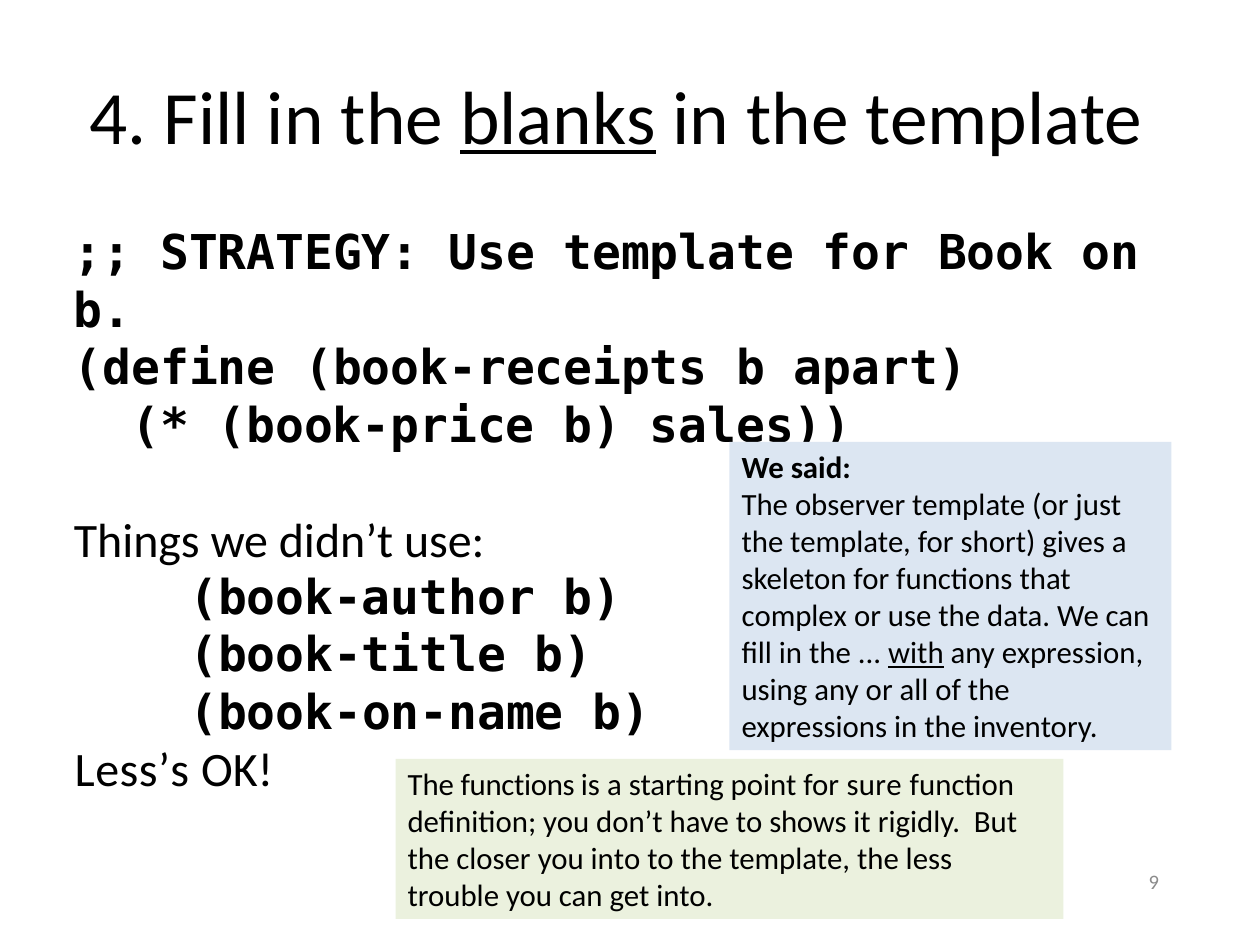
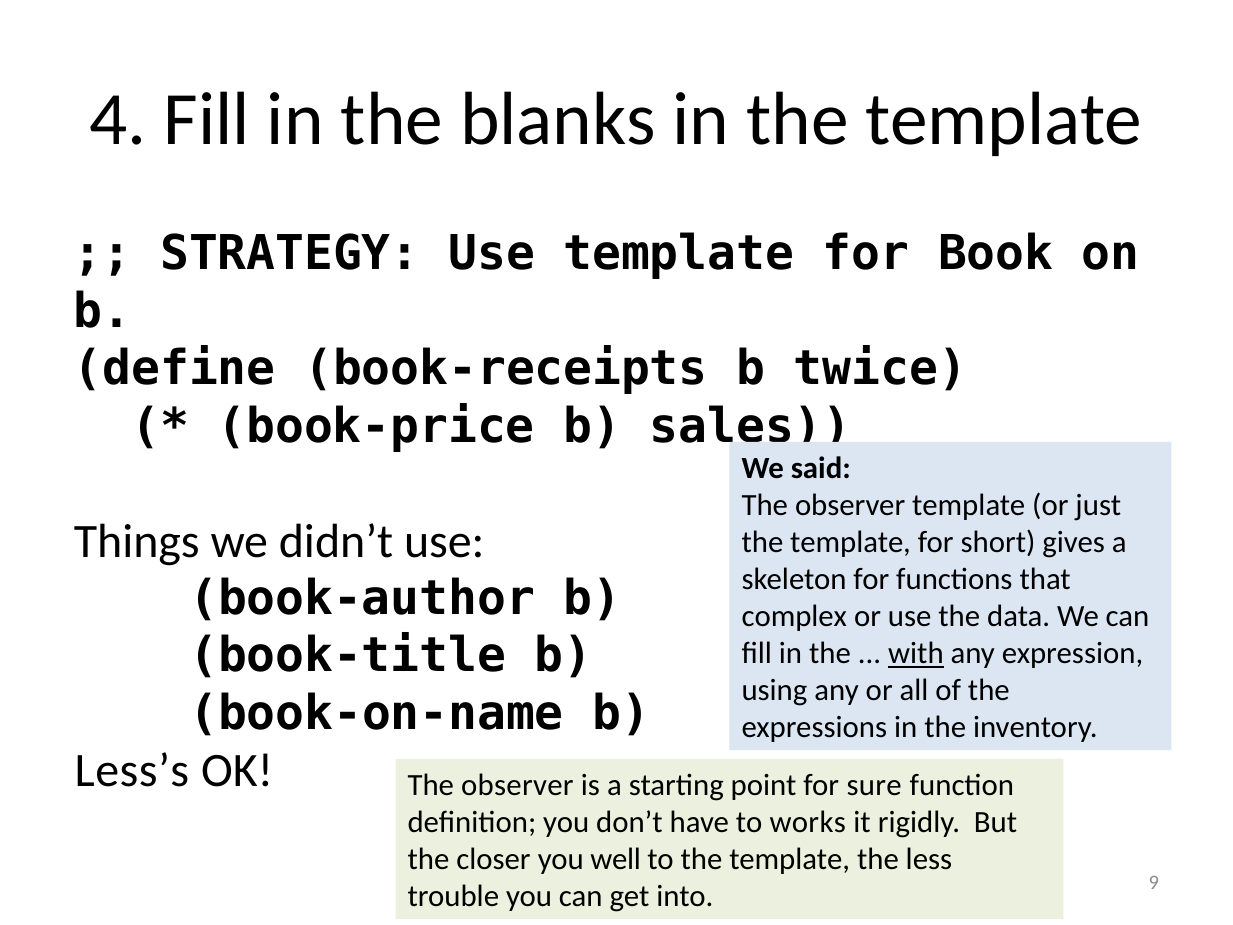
blanks underline: present -> none
apart: apart -> twice
functions at (518, 785): functions -> observer
shows: shows -> works
you into: into -> well
